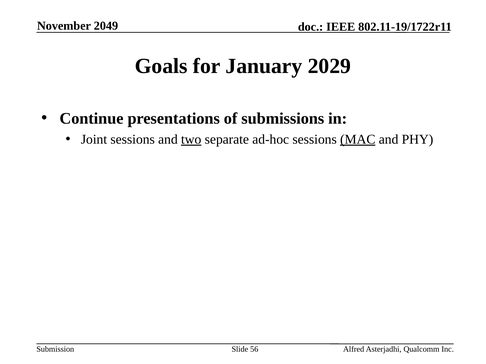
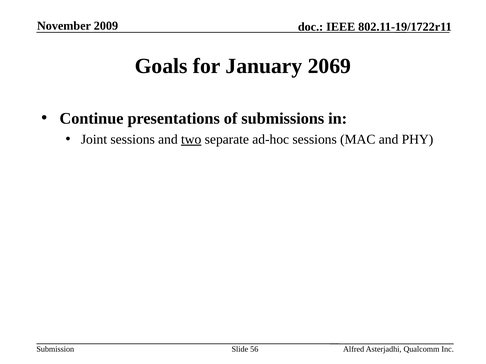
2049: 2049 -> 2009
2029: 2029 -> 2069
MAC underline: present -> none
